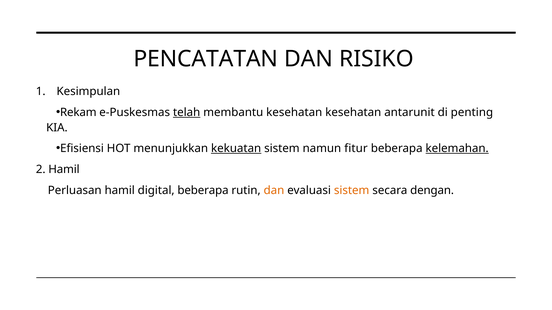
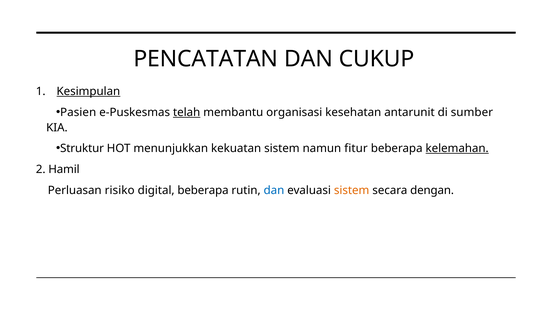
RISIKO: RISIKO -> CUKUP
Kesimpulan underline: none -> present
Rekam: Rekam -> Pasien
membantu kesehatan: kesehatan -> organisasi
penting: penting -> sumber
Efisiensi: Efisiensi -> Struktur
kekuatan underline: present -> none
Perluasan hamil: hamil -> risiko
dan at (274, 191) colour: orange -> blue
